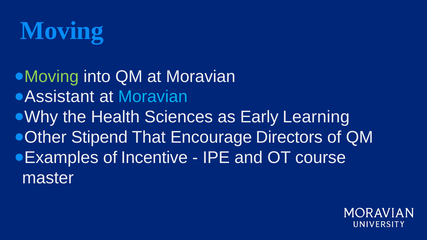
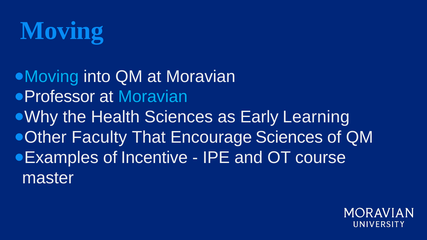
Moving at (52, 77) colour: light green -> light blue
Assistant: Assistant -> Professor
Stipend: Stipend -> Faculty
Encourage Directors: Directors -> Sciences
